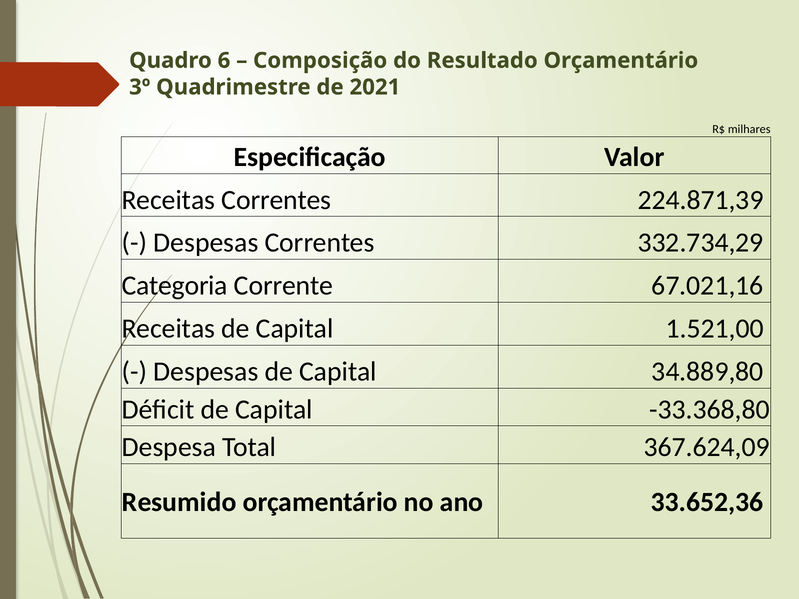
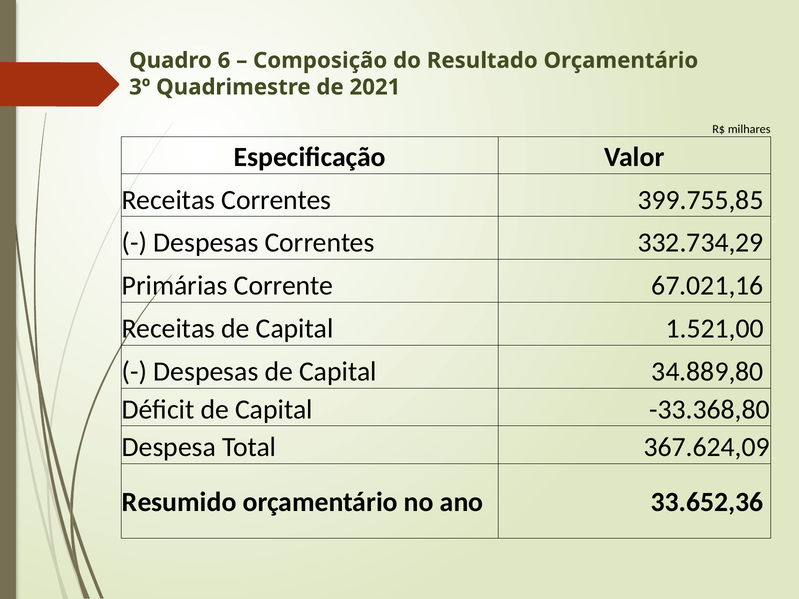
224.871,39: 224.871,39 -> 399.755,85
Categoria: Categoria -> Primárias
